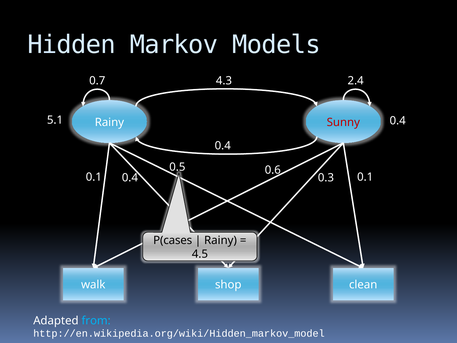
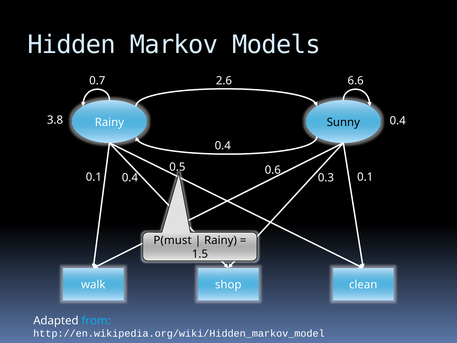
4.3: 4.3 -> 2.6
2.4: 2.4 -> 6.6
5.1: 5.1 -> 3.8
Sunny colour: red -> black
P(cases: P(cases -> P(must
4.5: 4.5 -> 1.5
